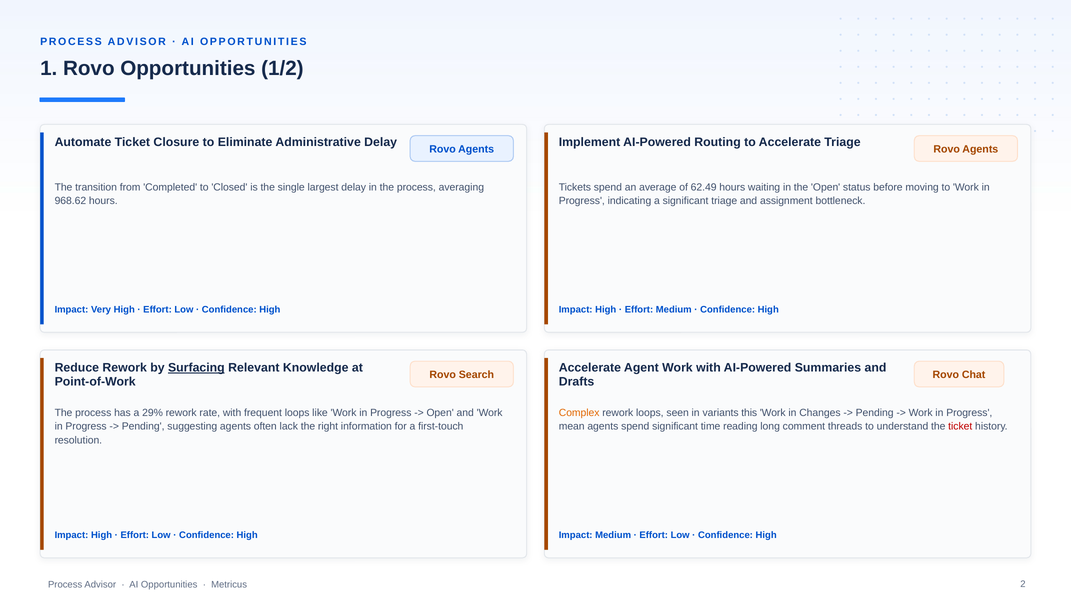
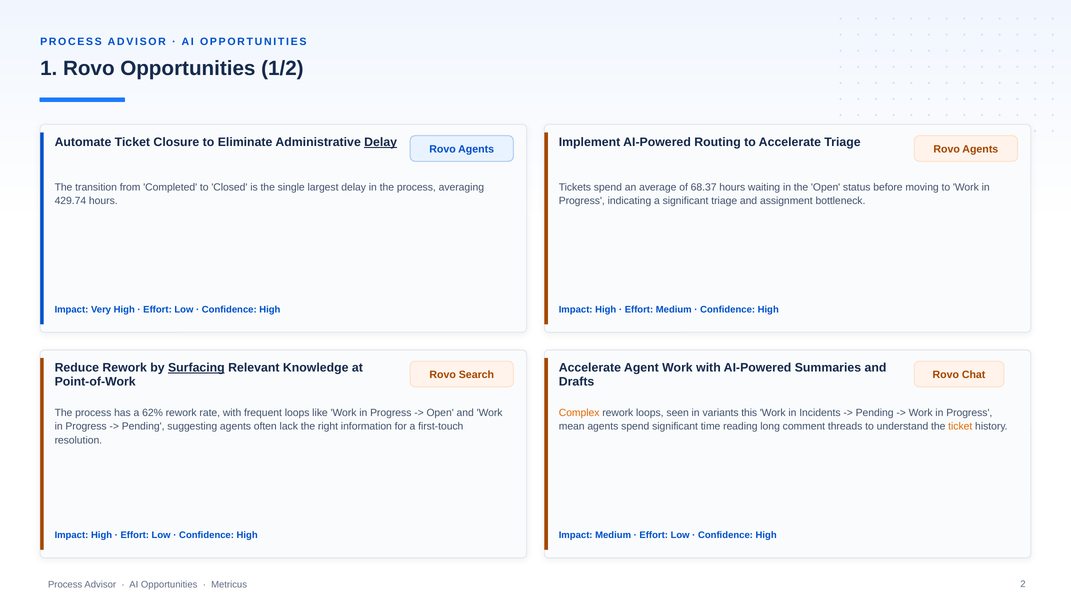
Delay at (381, 142) underline: none -> present
62.49: 62.49 -> 68.37
968.62: 968.62 -> 429.74
29%: 29% -> 62%
Changes: Changes -> Incidents
ticket at (960, 427) colour: red -> orange
